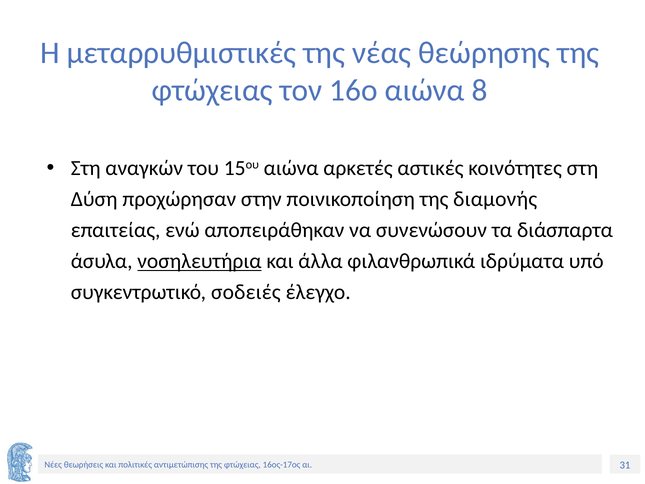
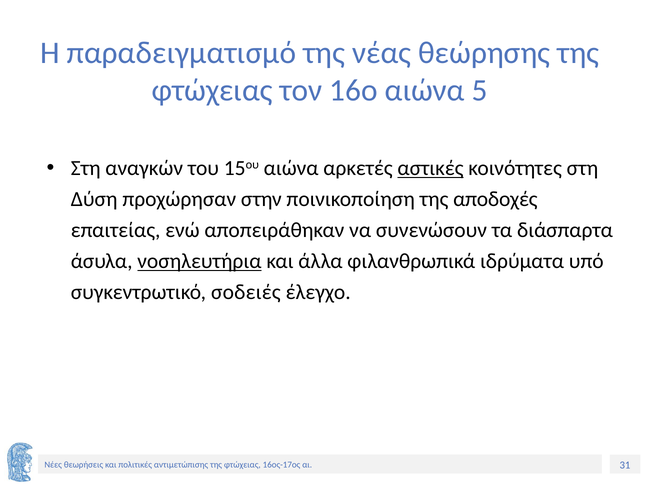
μεταρρυθμιστικές: μεταρρυθμιστικές -> παραδειγματισμό
8: 8 -> 5
αστικές underline: none -> present
διαμονής: διαμονής -> αποδοχές
